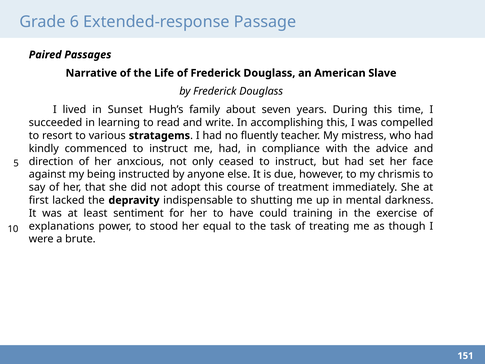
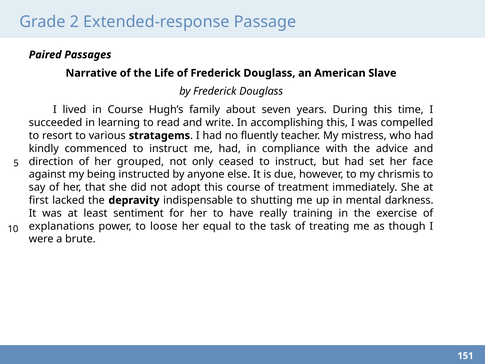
6: 6 -> 2
in Sunset: Sunset -> Course
anxcious: anxcious -> grouped
could: could -> really
stood: stood -> loose
